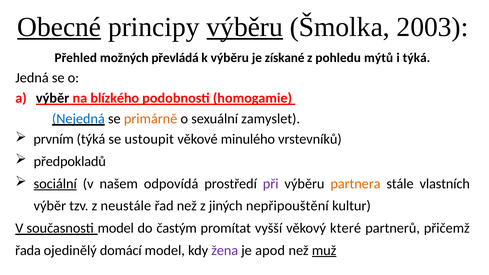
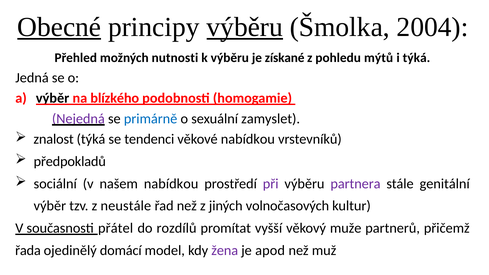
2003: 2003 -> 2004
převládá: převládá -> nutnosti
Nejedná colour: blue -> purple
primárně colour: orange -> blue
prvním: prvním -> znalost
ustoupit: ustoupit -> tendenci
věkové minulého: minulého -> nabídkou
sociální underline: present -> none
našem odpovídá: odpovídá -> nabídkou
partnera colour: orange -> purple
vlastních: vlastních -> genitální
nepřipouštění: nepřipouštění -> volnočasových
současnosti model: model -> přátel
častým: častým -> rozdílů
které: které -> muže
muž underline: present -> none
